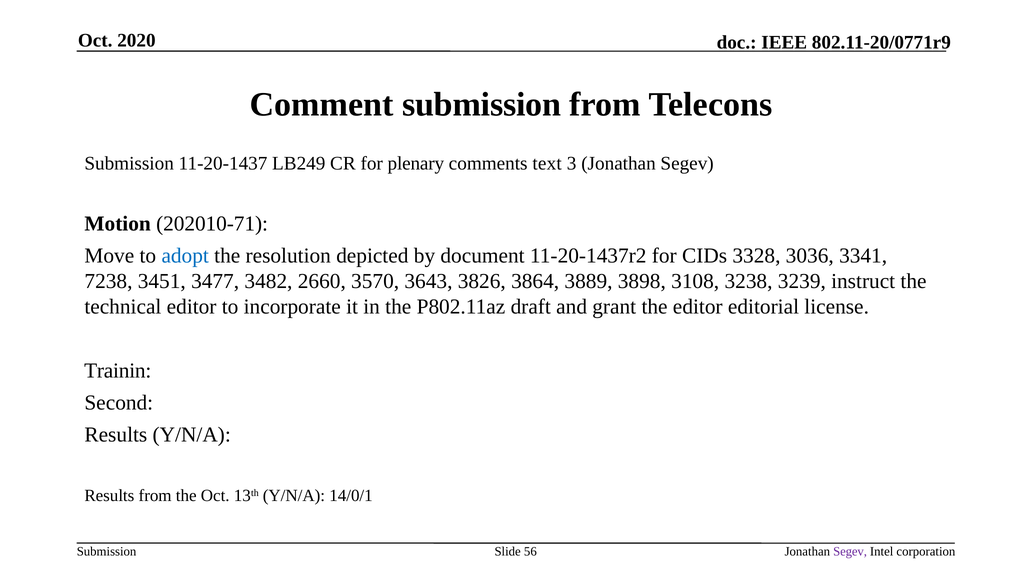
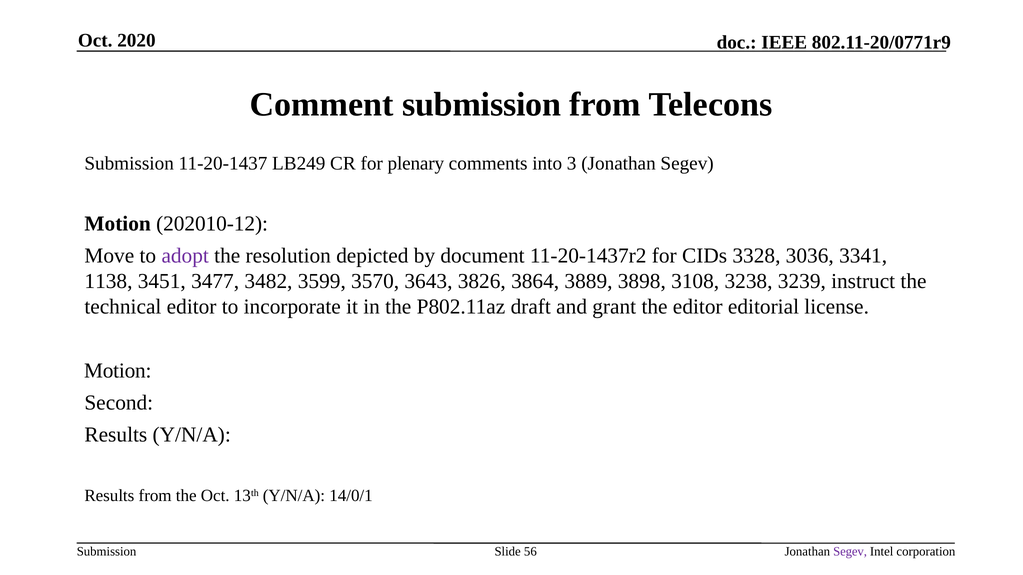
text: text -> into
202010-71: 202010-71 -> 202010-12
adopt colour: blue -> purple
7238: 7238 -> 1138
2660: 2660 -> 3599
Trainin at (118, 371): Trainin -> Motion
